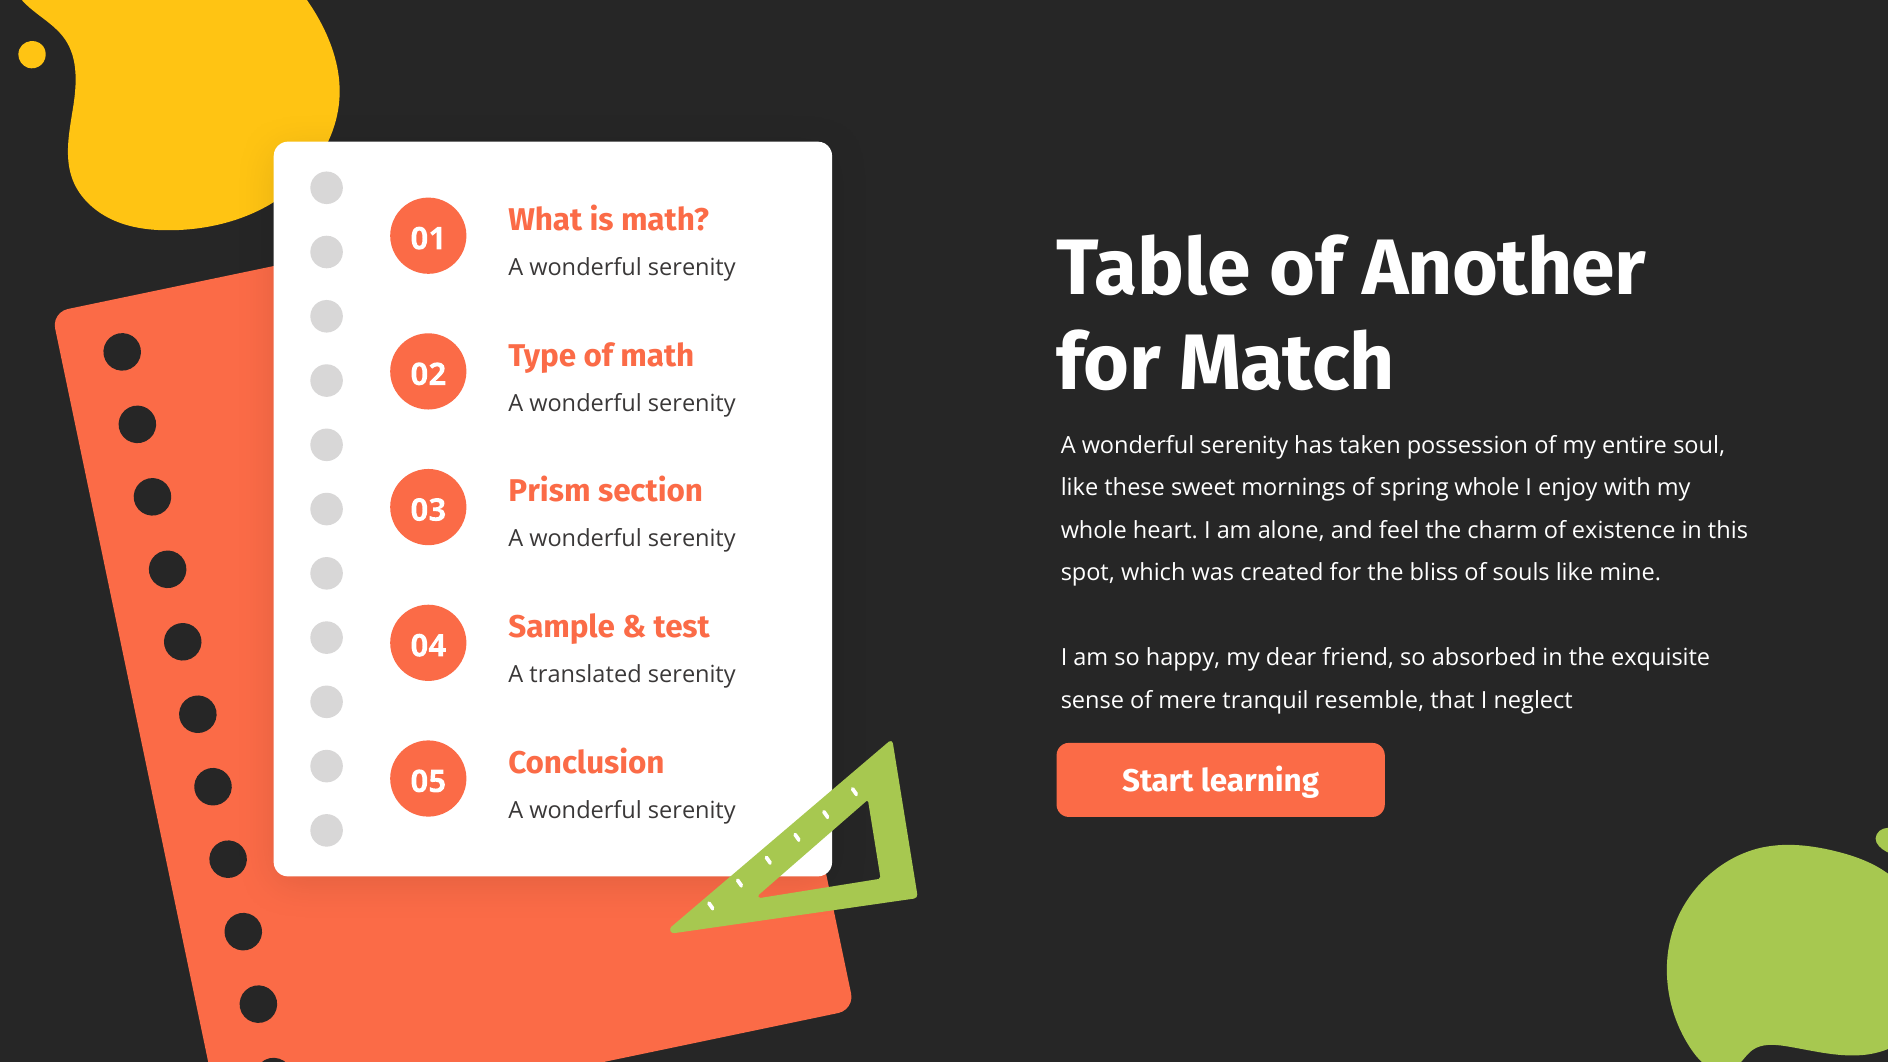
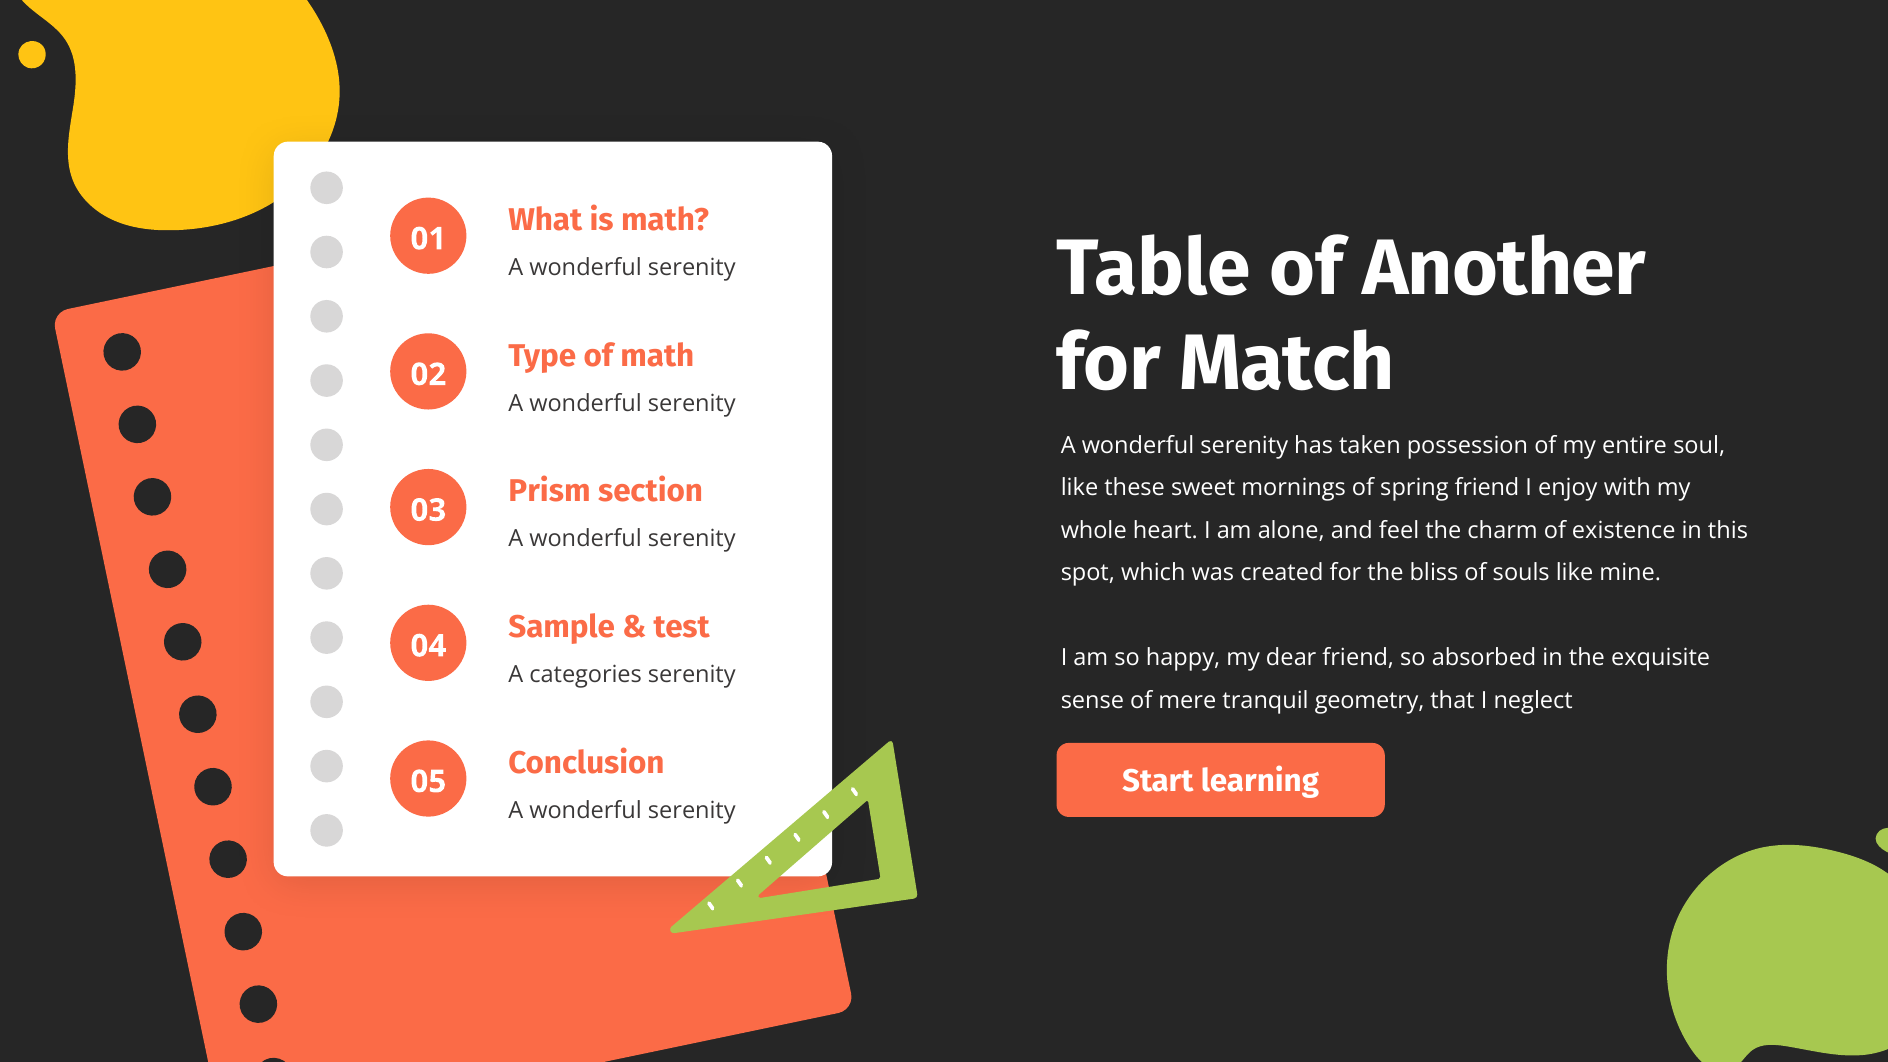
spring whole: whole -> friend
translated: translated -> categories
resemble: resemble -> geometry
